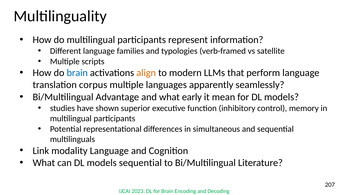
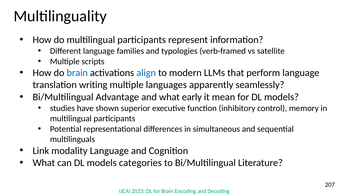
align colour: orange -> blue
corpus: corpus -> writing
models sequential: sequential -> categories
